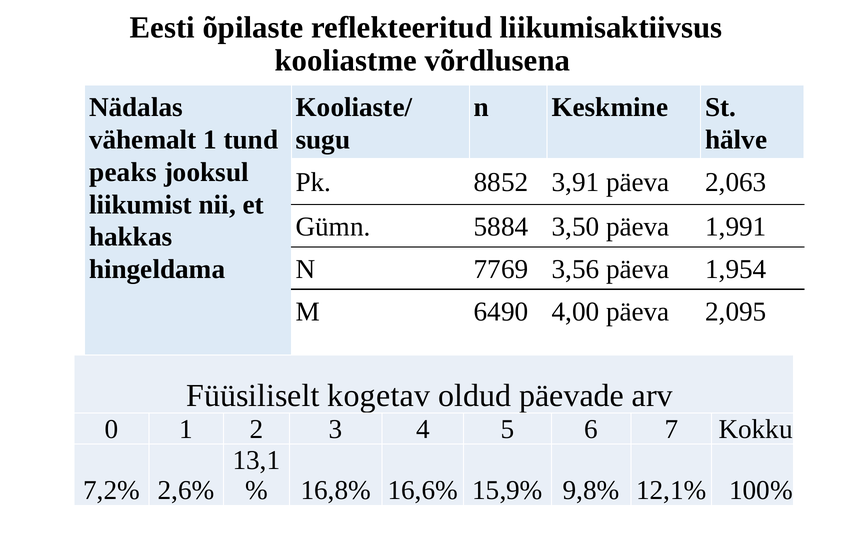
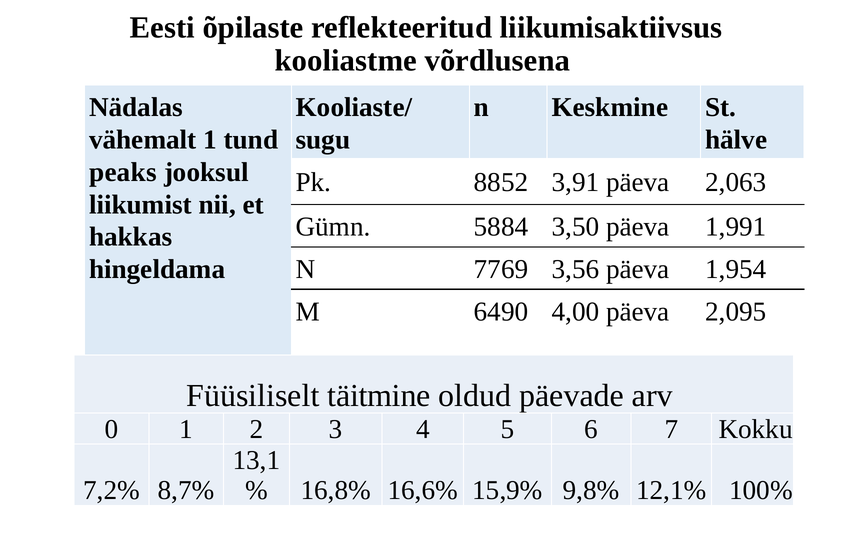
kogetav: kogetav -> täitmine
2,6%: 2,6% -> 8,7%
